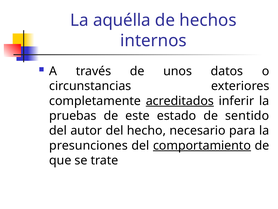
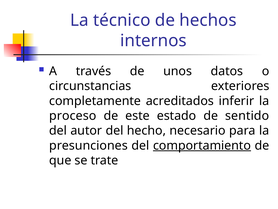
aquélla: aquélla -> técnico
acreditados underline: present -> none
pruebas: pruebas -> proceso
